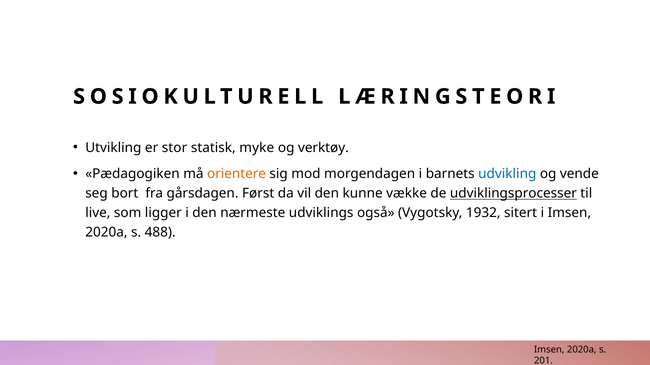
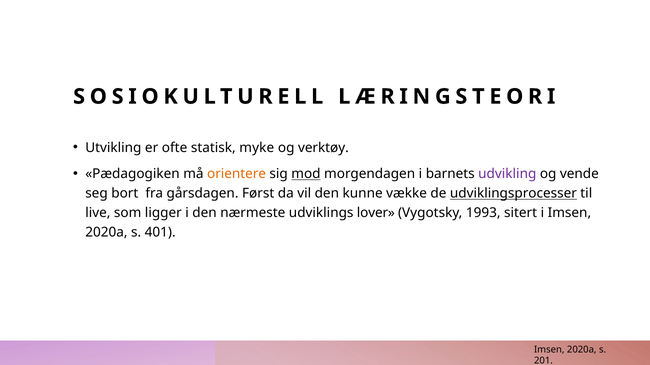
stor: stor -> ofte
mod underline: none -> present
udvikling colour: blue -> purple
også: også -> lover
1932: 1932 -> 1993
488: 488 -> 401
